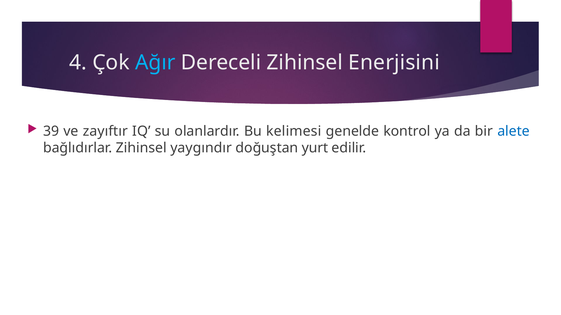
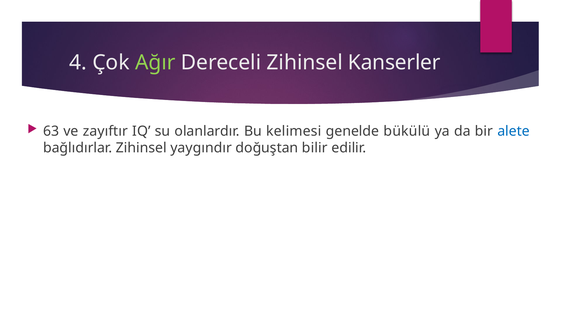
Ağır colour: light blue -> light green
Enerjisini: Enerjisini -> Kanserler
39: 39 -> 63
kontrol: kontrol -> bükülü
yurt: yurt -> bilir
